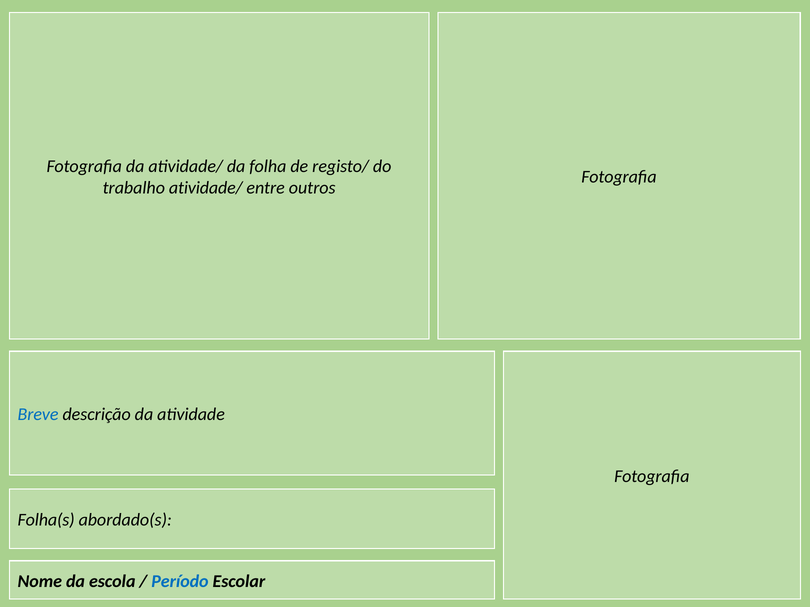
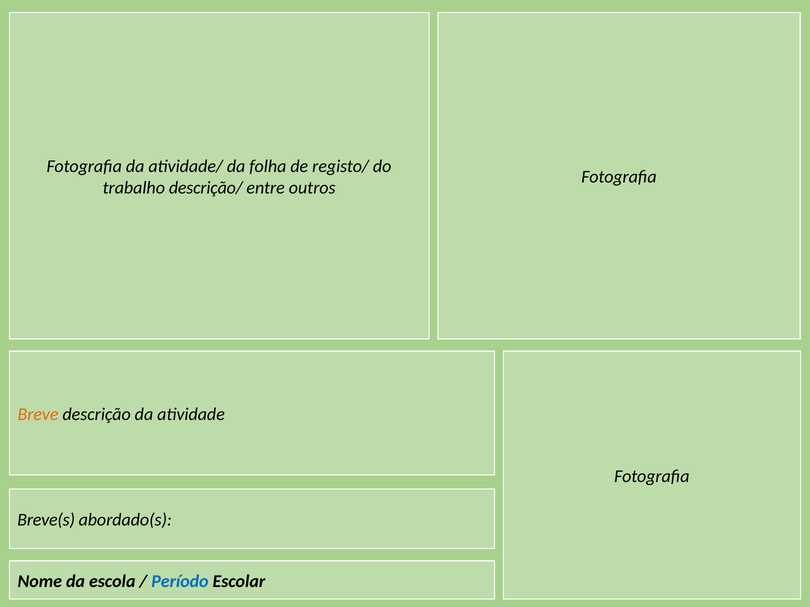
trabalho atividade/: atividade/ -> descrição/
Breve colour: blue -> orange
Folha(s: Folha(s -> Breve(s
